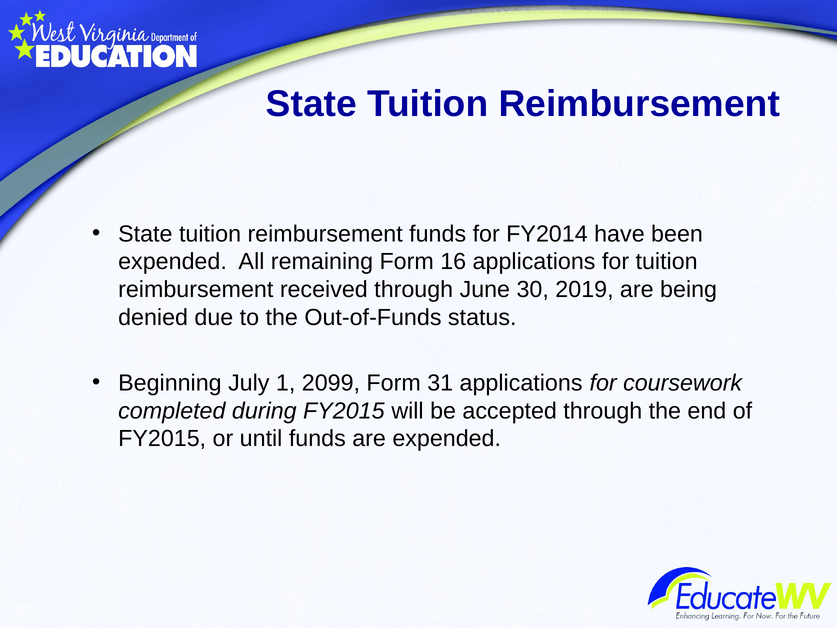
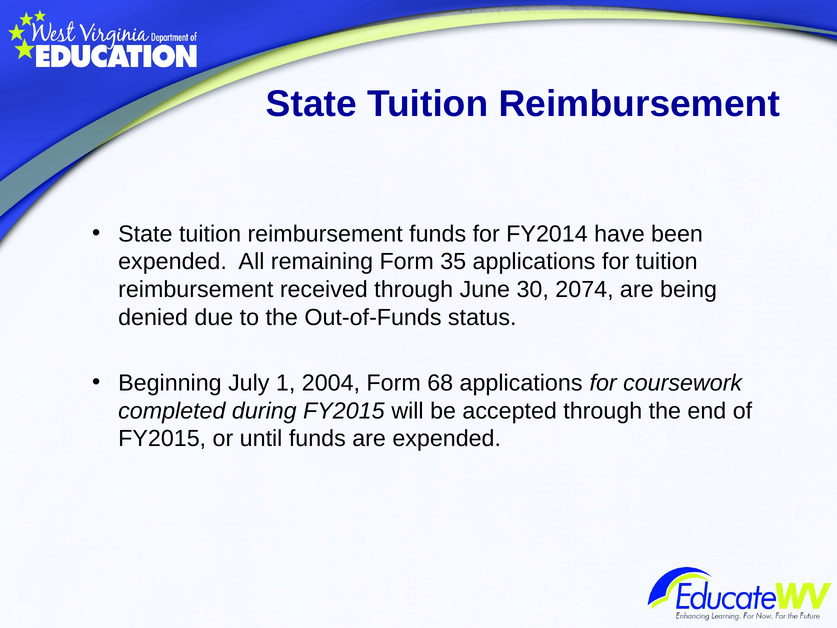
16: 16 -> 35
2019: 2019 -> 2074
2099: 2099 -> 2004
31: 31 -> 68
